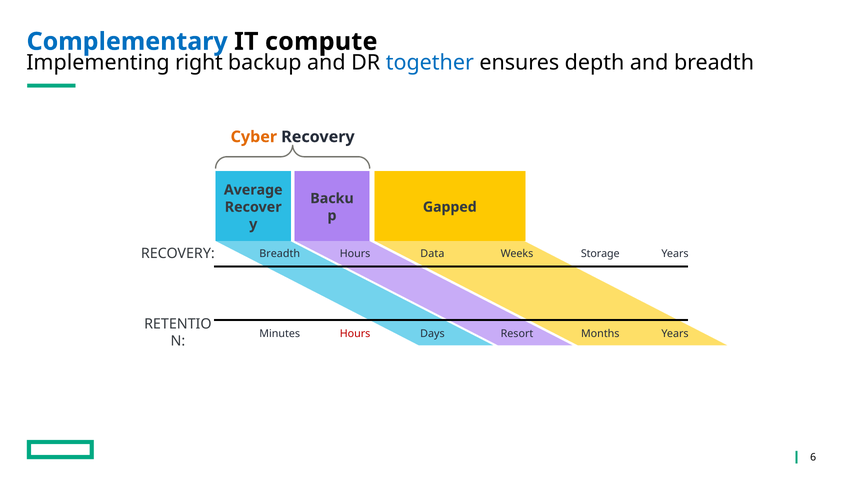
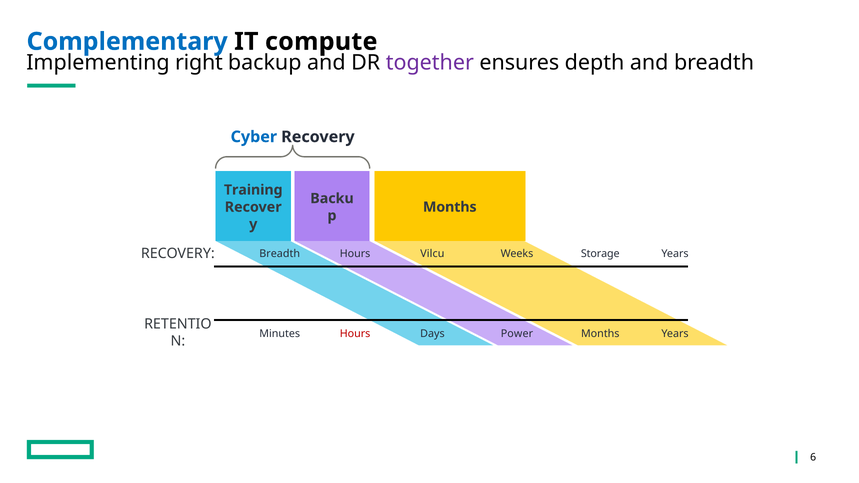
together colour: blue -> purple
Cyber colour: orange -> blue
Average: Average -> Training
Gapped at (450, 207): Gapped -> Months
Data: Data -> Vilcu
Resort: Resort -> Power
